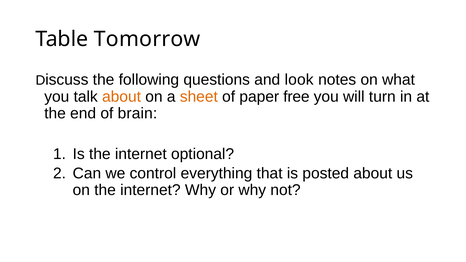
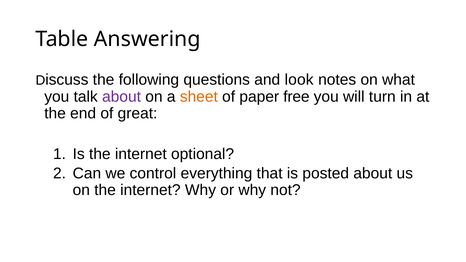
Tomorrow: Tomorrow -> Answering
about at (122, 97) colour: orange -> purple
brain: brain -> great
